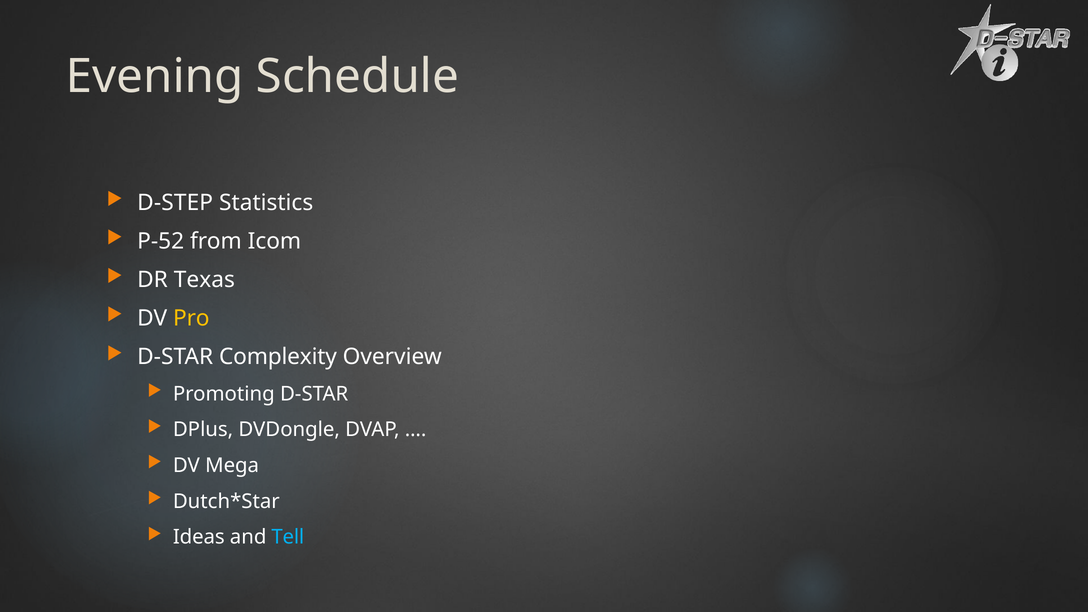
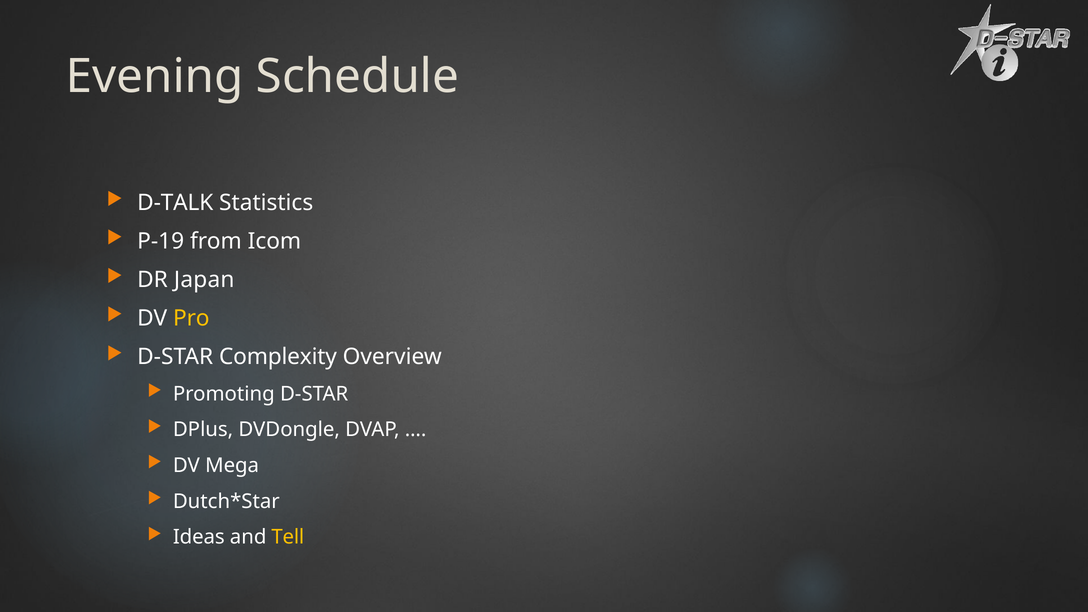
D-STEP: D-STEP -> D-TALK
P-52: P-52 -> P-19
Texas: Texas -> Japan
Tell colour: light blue -> yellow
